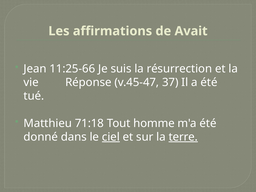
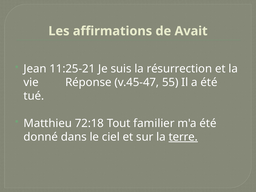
11:25-66: 11:25-66 -> 11:25-21
37: 37 -> 55
71:18: 71:18 -> 72:18
homme: homme -> familier
ciel underline: present -> none
